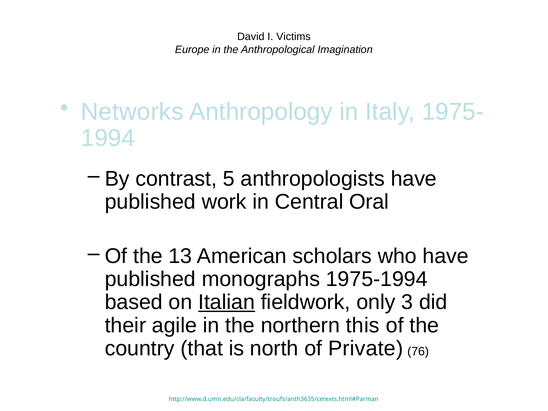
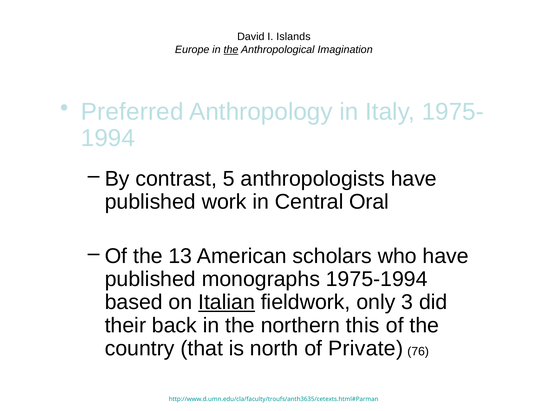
Victims: Victims -> Islands
the at (231, 50) underline: none -> present
Networks: Networks -> Preferred
agile: agile -> back
